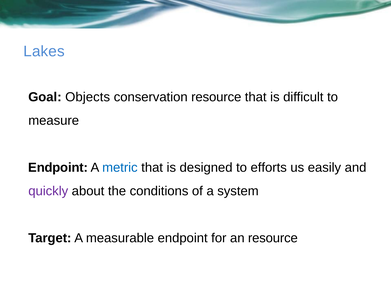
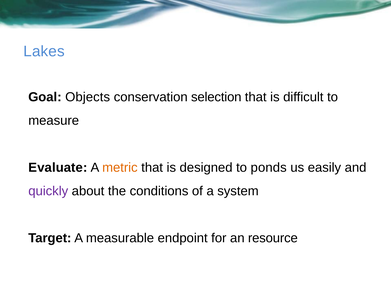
conservation resource: resource -> selection
Endpoint at (58, 167): Endpoint -> Evaluate
metric colour: blue -> orange
efforts: efforts -> ponds
